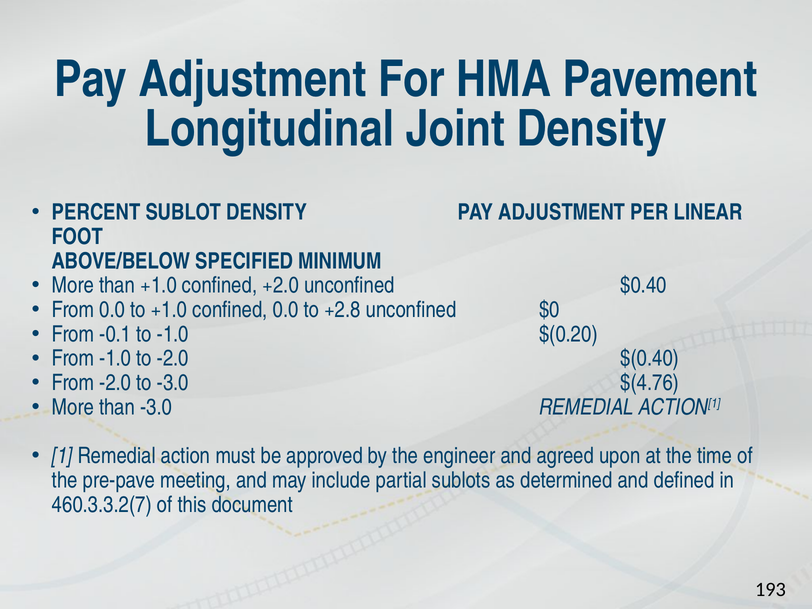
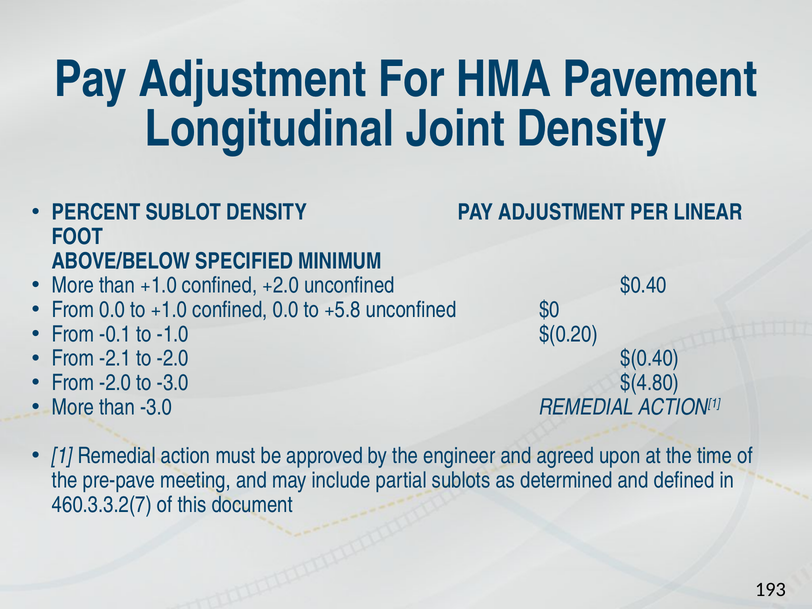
+2.8: +2.8 -> +5.8
From -1.0: -1.0 -> -2.1
$(4.76: $(4.76 -> $(4.80
